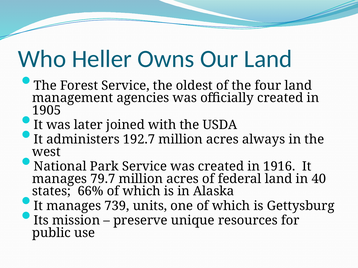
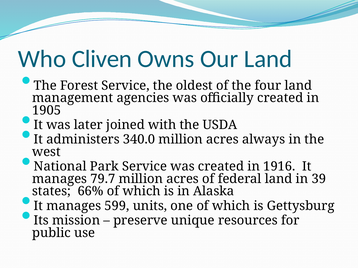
Heller: Heller -> Cliven
192.7: 192.7 -> 340.0
40: 40 -> 39
739: 739 -> 599
